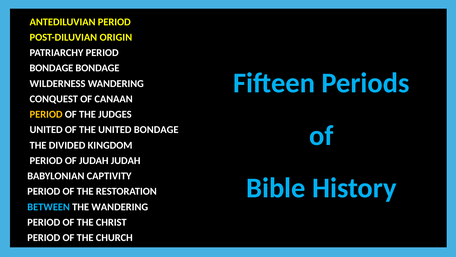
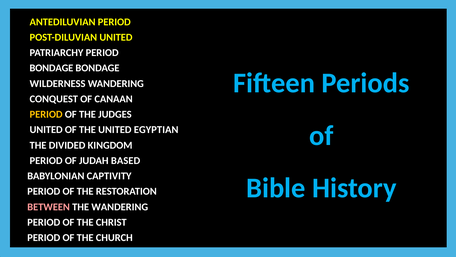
POST-DILUVIAN ORIGIN: ORIGIN -> UNITED
UNITED BONDAGE: BONDAGE -> EGYPTIAN
JUDAH JUDAH: JUDAH -> BASED
BETWEEN colour: light blue -> pink
